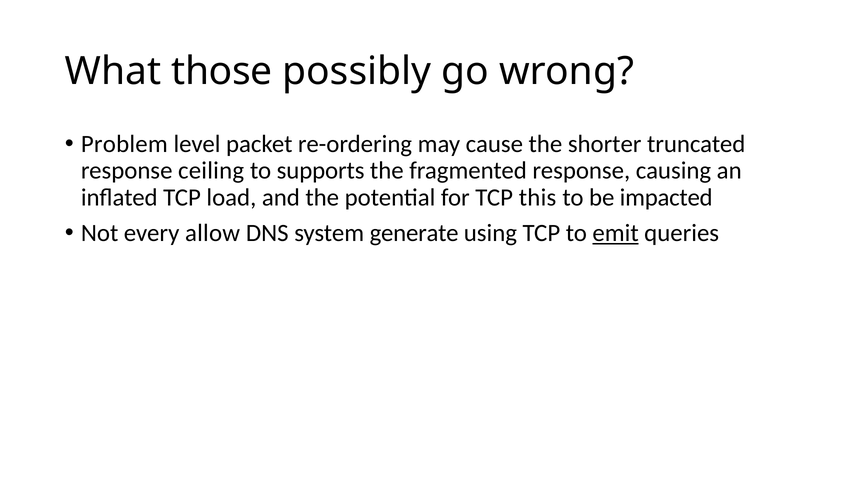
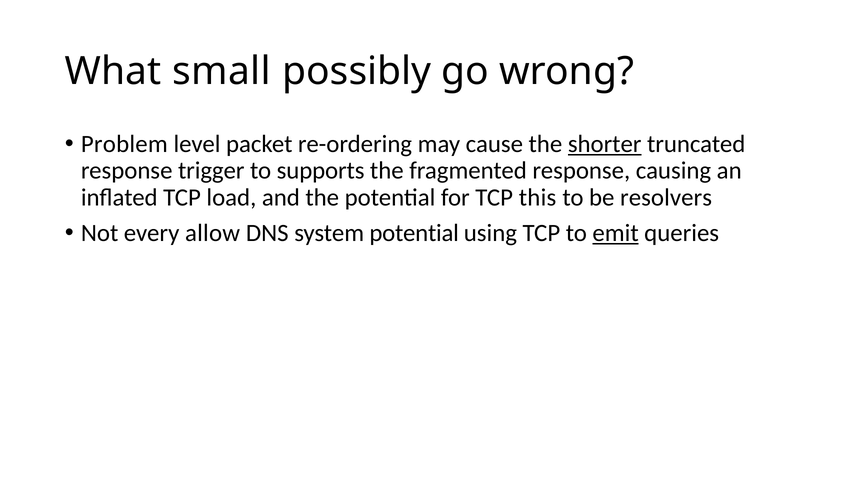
those: those -> small
shorter underline: none -> present
ceiling: ceiling -> trigger
impacted: impacted -> resolvers
system generate: generate -> potential
